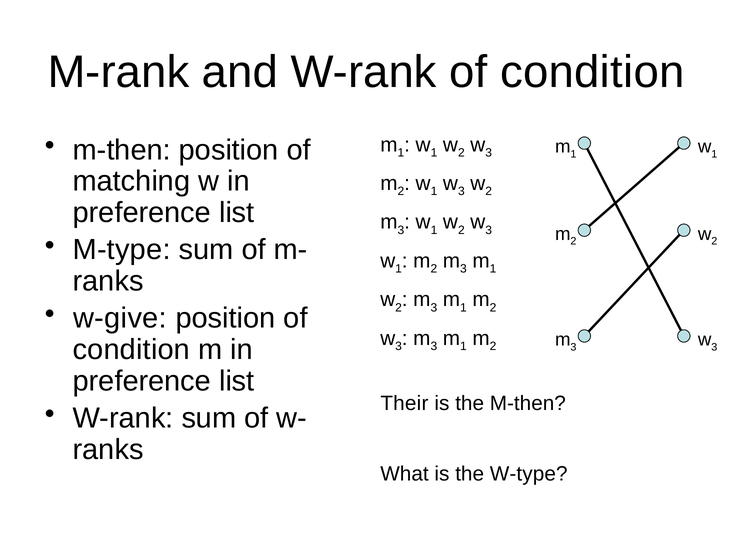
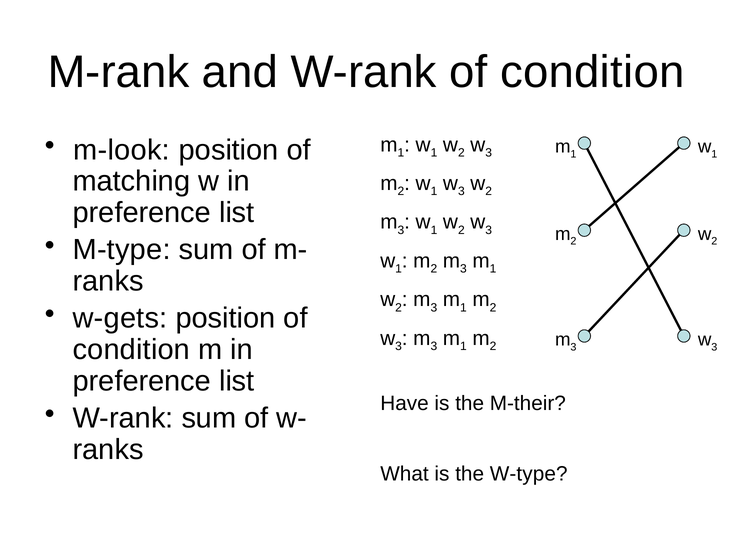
m-then at (122, 150): m-then -> m-look
w-give: w-give -> w-gets
Their: Their -> Have
the M-then: M-then -> M-their
